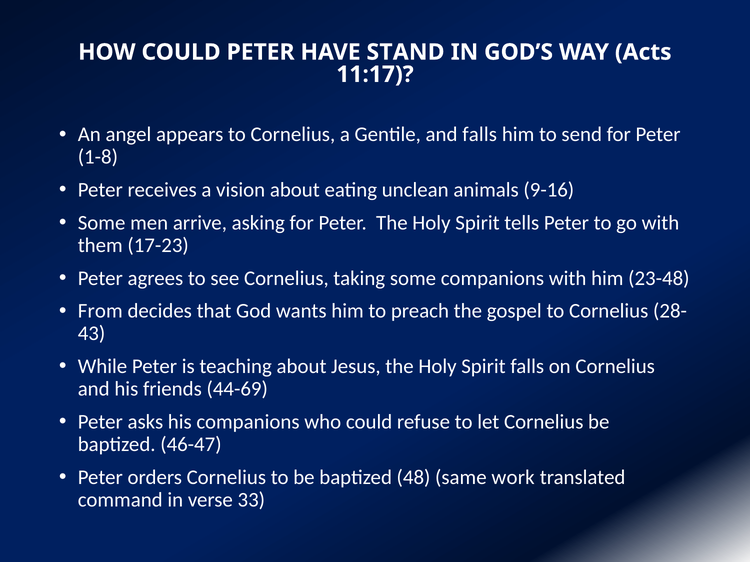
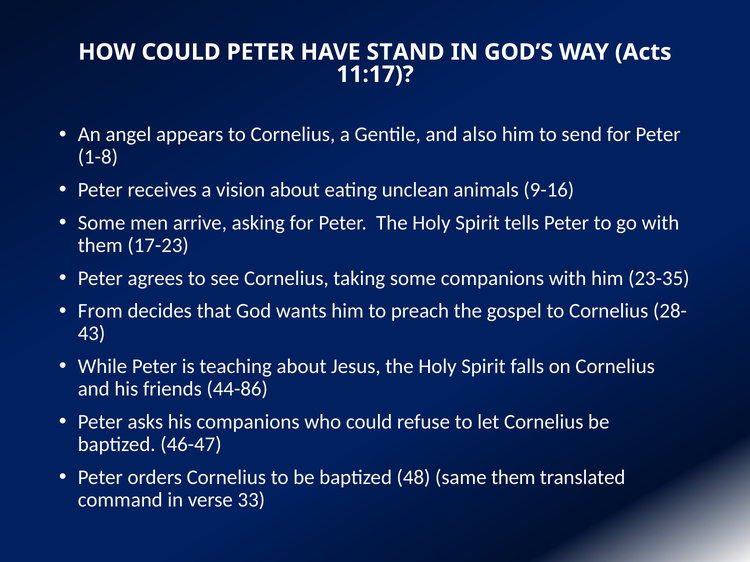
and falls: falls -> also
23-48: 23-48 -> 23-35
44-69: 44-69 -> 44-86
same work: work -> them
